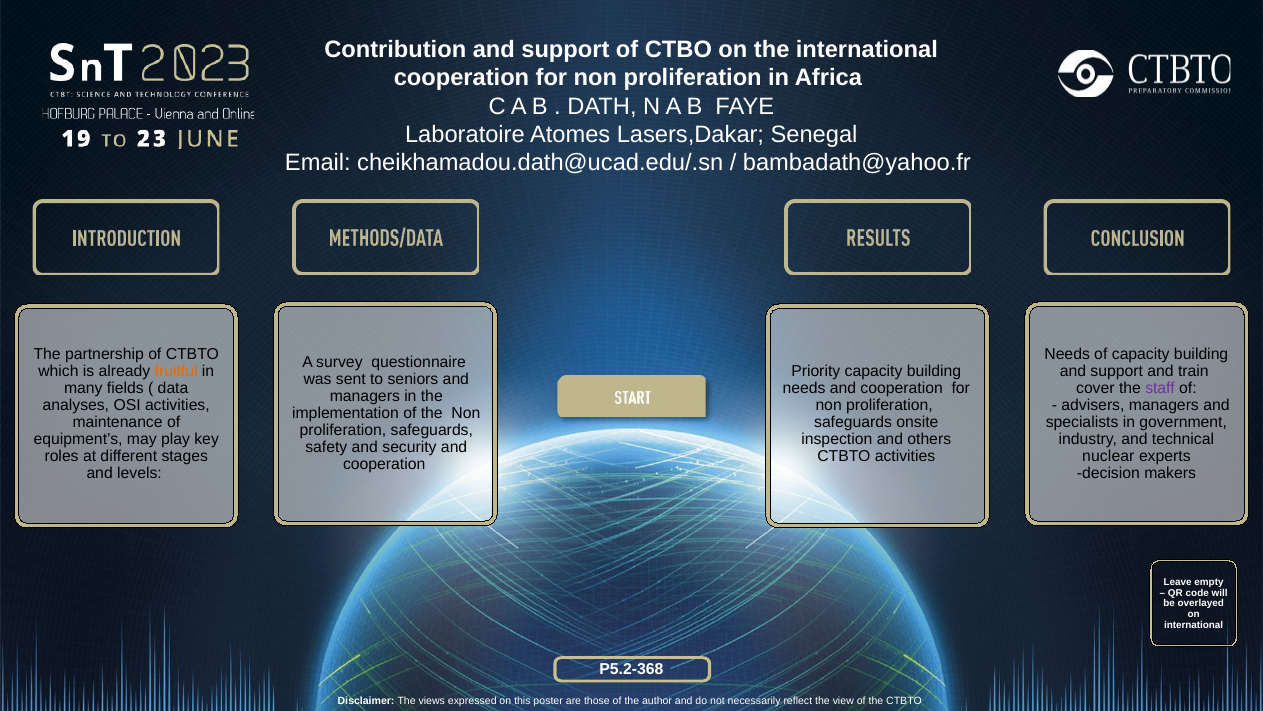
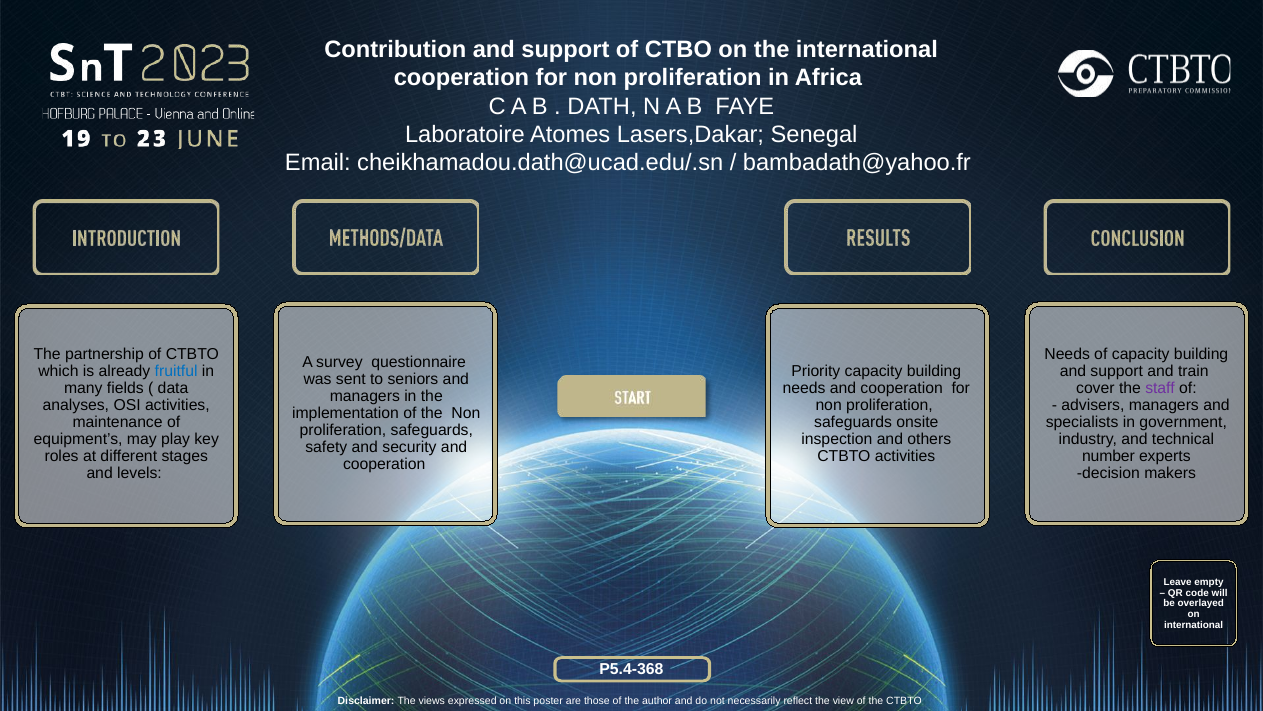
fruitful colour: orange -> blue
nuclear: nuclear -> number
P5.2-368: P5.2-368 -> P5.4-368
